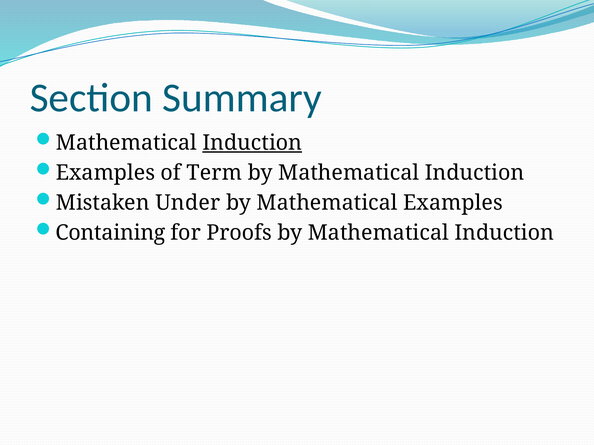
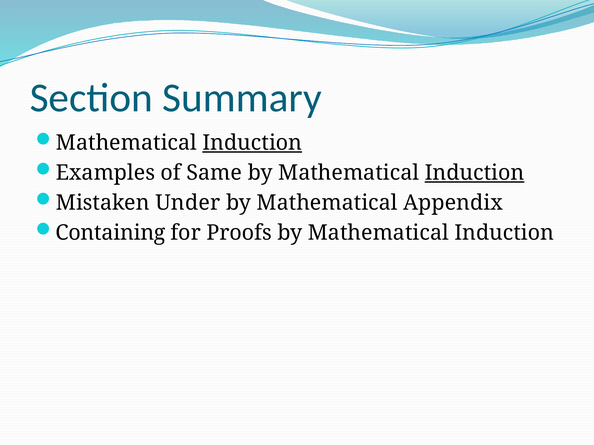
Term: Term -> Same
Induction at (475, 173) underline: none -> present
Mathematical Examples: Examples -> Appendix
